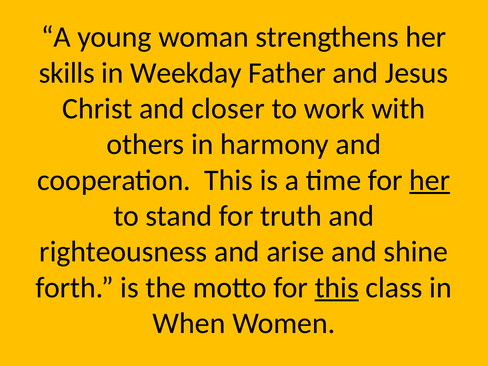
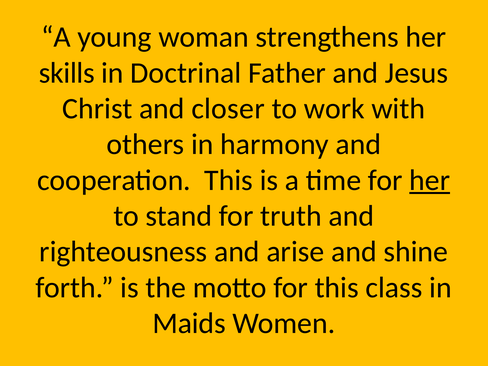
Weekday: Weekday -> Doctrinal
this at (337, 288) underline: present -> none
When: When -> Maids
